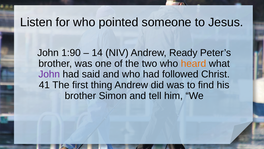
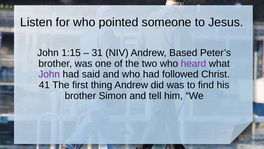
1:90: 1:90 -> 1:15
14: 14 -> 31
Ready: Ready -> Based
heard colour: orange -> purple
